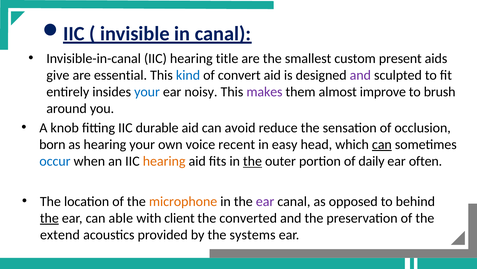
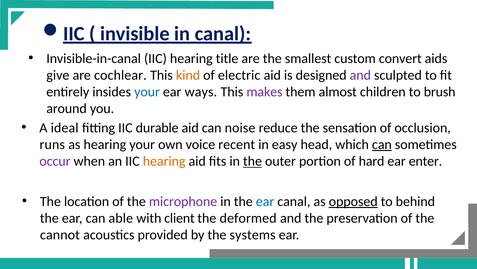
present: present -> convert
essential: essential -> cochlear
kind colour: blue -> orange
convert: convert -> electric
noisy: noisy -> ways
improve: improve -> children
knob: knob -> ideal
avoid: avoid -> noise
born: born -> runs
occur colour: blue -> purple
daily: daily -> hard
often: often -> enter
microphone colour: orange -> purple
ear at (265, 201) colour: purple -> blue
opposed underline: none -> present
the at (49, 218) underline: present -> none
converted: converted -> deformed
extend: extend -> cannot
